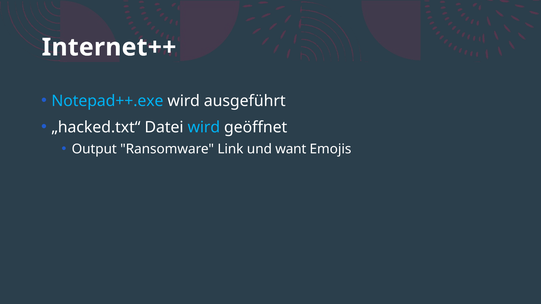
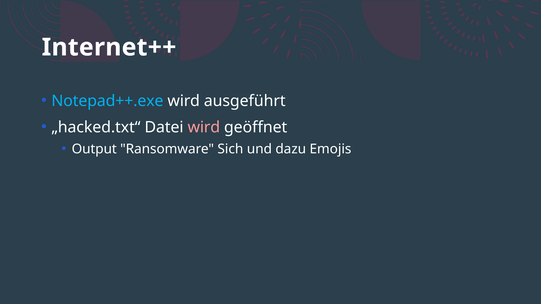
wird at (204, 127) colour: light blue -> pink
Link: Link -> Sich
want: want -> dazu
